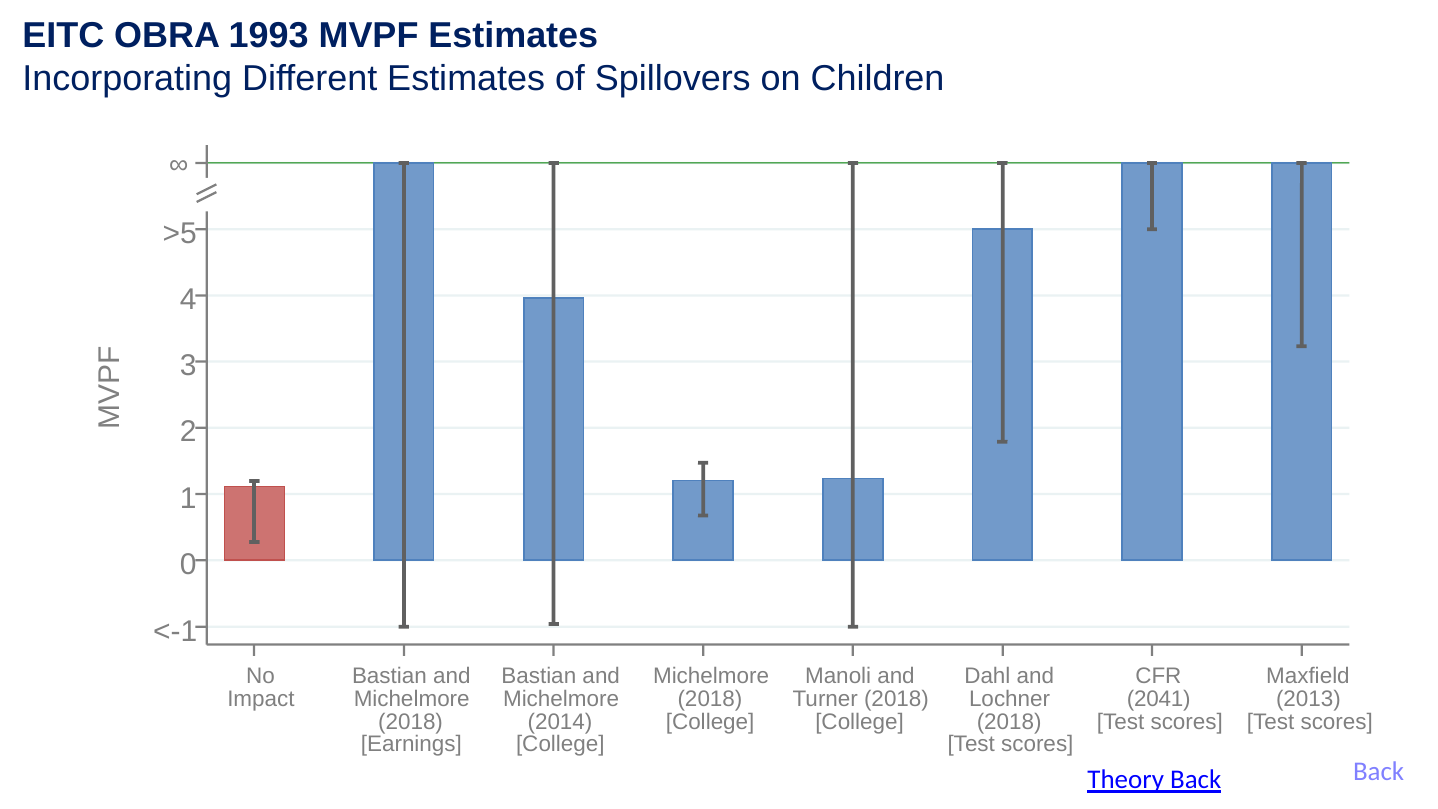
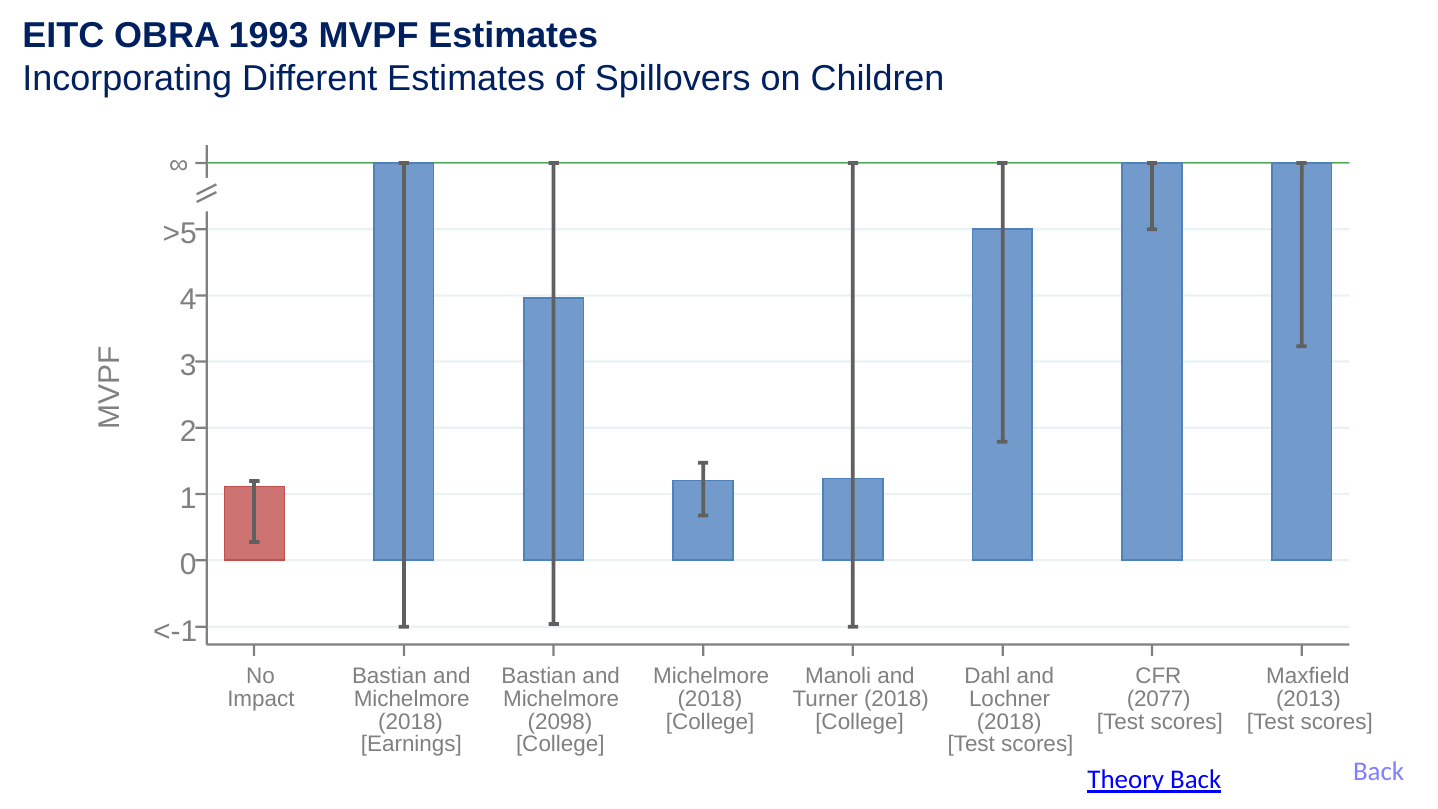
2041: 2041 -> 2077
2014: 2014 -> 2098
